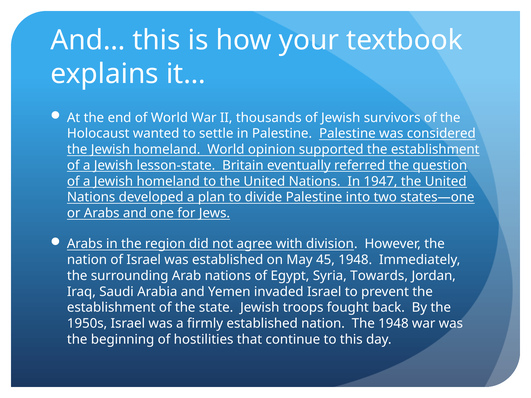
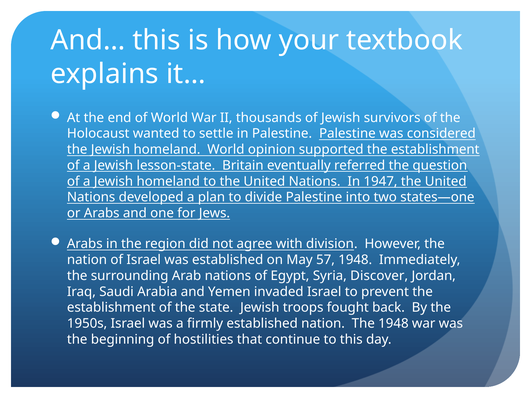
45: 45 -> 57
Towards: Towards -> Discover
